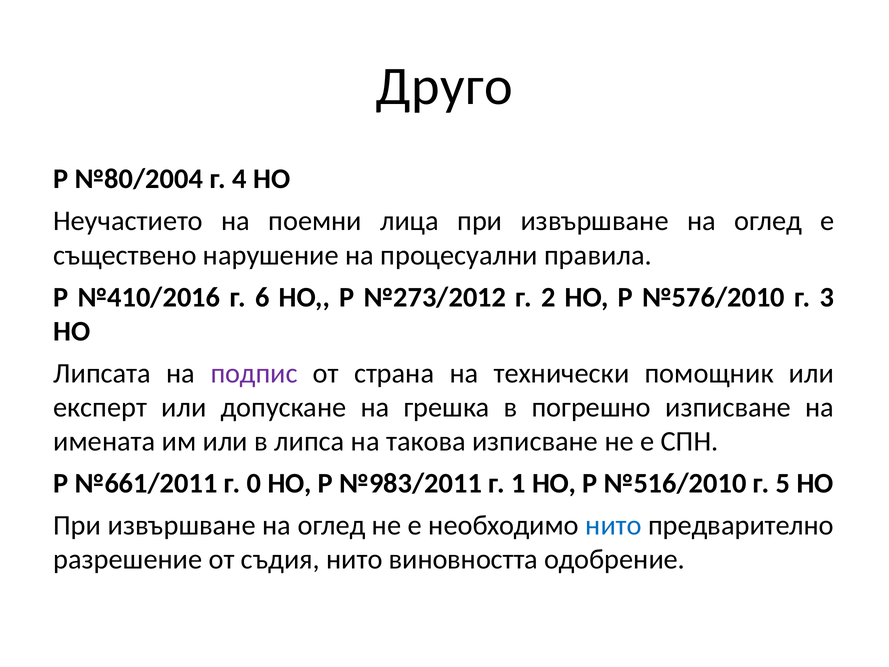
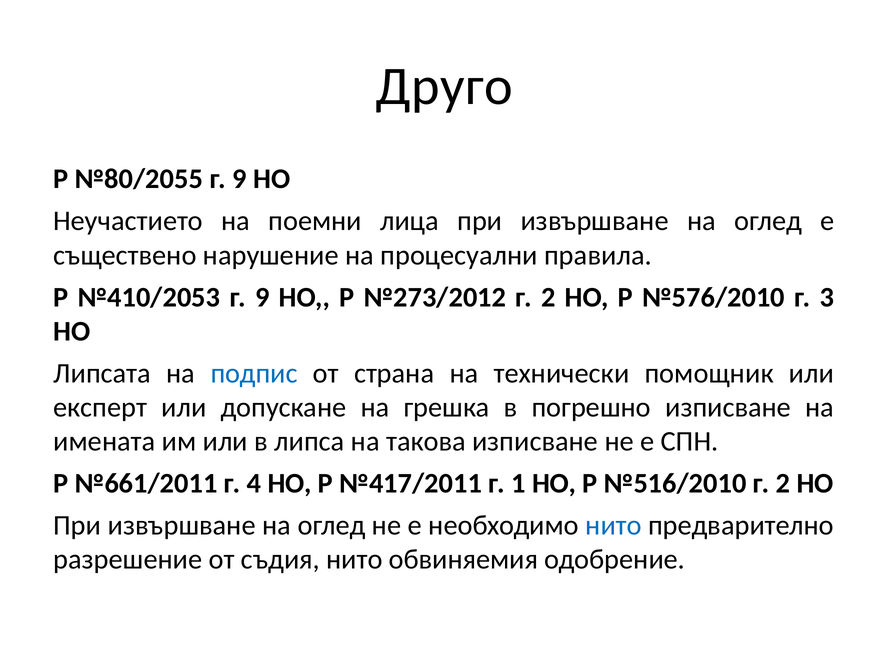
№80/2004: №80/2004 -> №80/2055
4 at (239, 179): 4 -> 9
№410/2016: №410/2016 -> №410/2053
6 at (262, 297): 6 -> 9
подпис colour: purple -> blue
0: 0 -> 4
№983/2011: №983/2011 -> №417/2011
№516/2010 г 5: 5 -> 2
виновността: виновността -> обвиняемия
